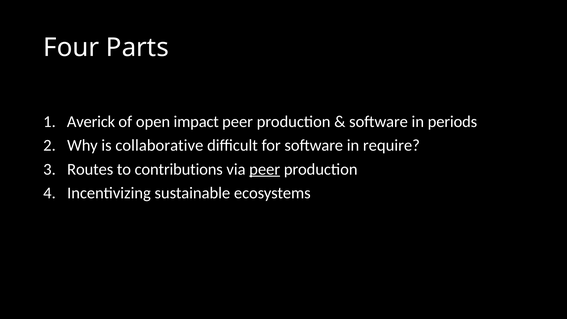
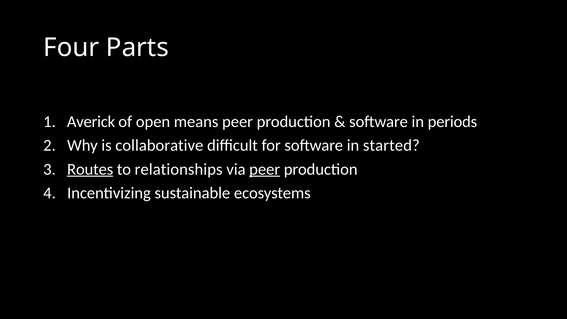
impact: impact -> means
require: require -> started
Routes underline: none -> present
contributions: contributions -> relationships
